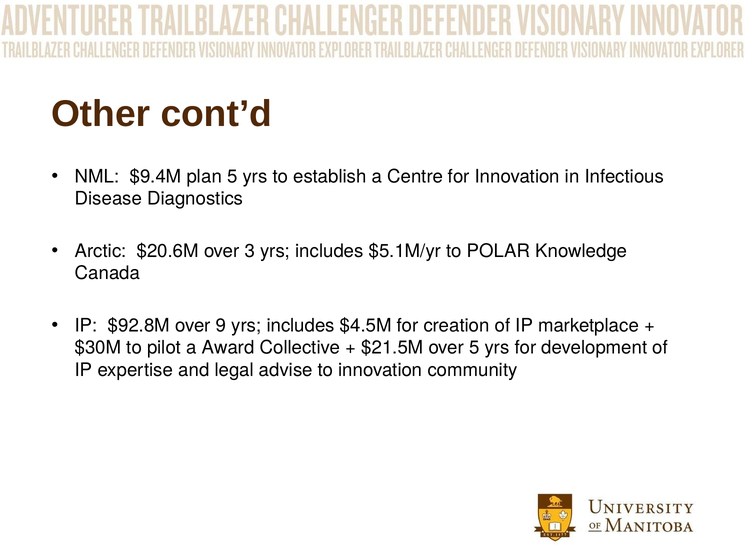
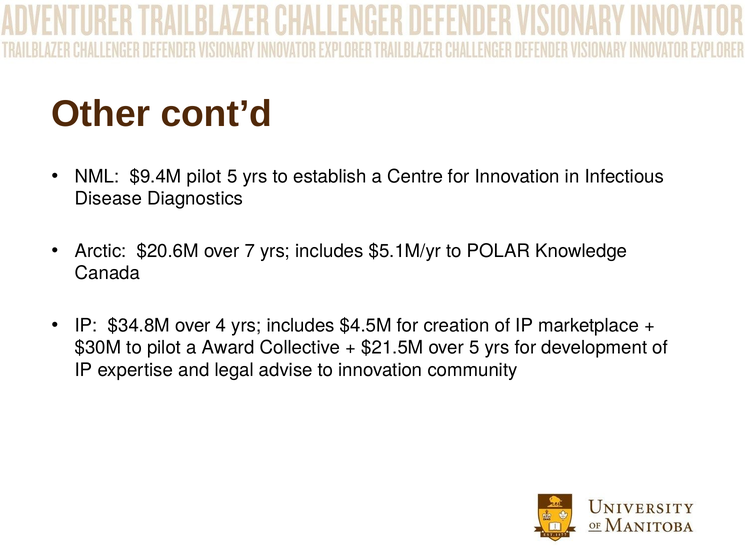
$9.4M plan: plan -> pilot
3: 3 -> 7
$92.8M: $92.8M -> $34.8M
9: 9 -> 4
